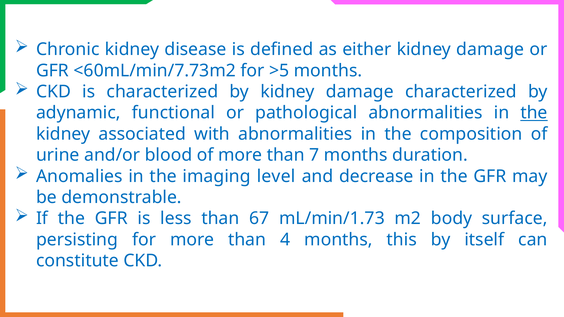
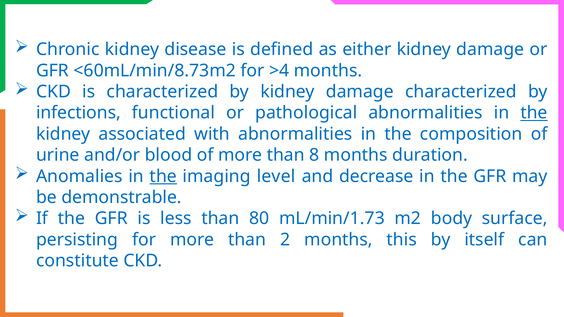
<60mL/min/7.73m2: <60mL/min/7.73m2 -> <60mL/min/8.73m2
>5: >5 -> >4
adynamic: adynamic -> infections
7: 7 -> 8
the at (163, 176) underline: none -> present
67: 67 -> 80
4: 4 -> 2
